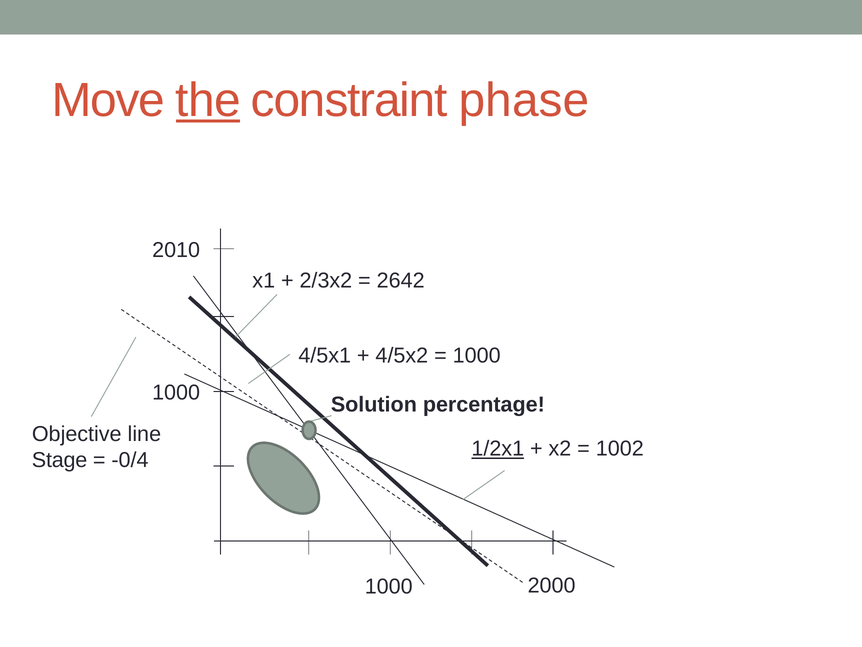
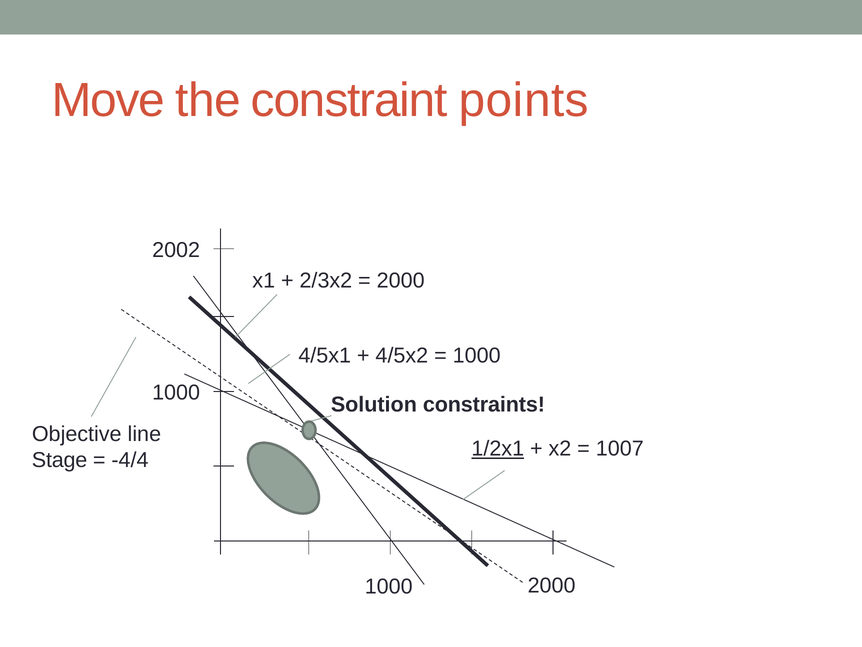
the underline: present -> none
phase: phase -> points
2010: 2010 -> 2002
2642 at (401, 281): 2642 -> 2000
percentage: percentage -> constraints
1002: 1002 -> 1007
-0/4: -0/4 -> -4/4
